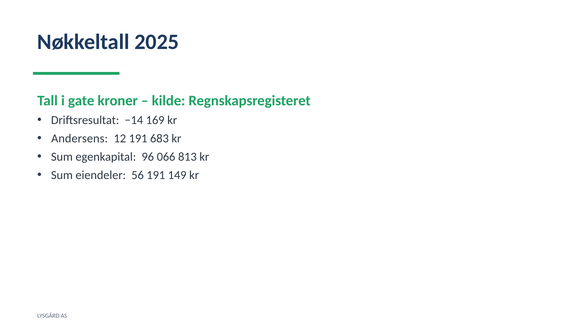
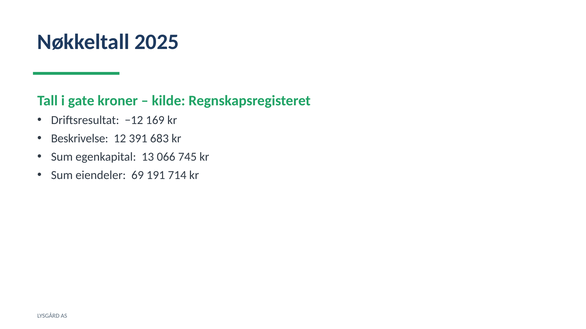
−14: −14 -> −12
Andersens: Andersens -> Beskrivelse
12 191: 191 -> 391
96: 96 -> 13
813: 813 -> 745
56: 56 -> 69
149: 149 -> 714
